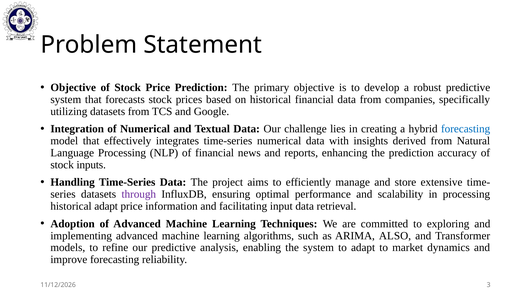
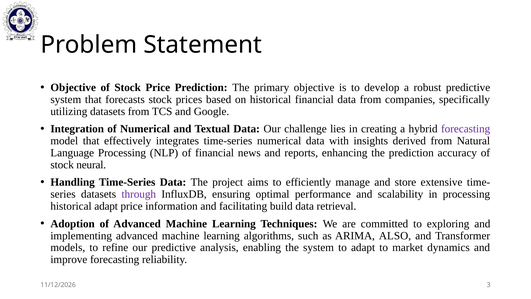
forecasting at (466, 129) colour: blue -> purple
inputs: inputs -> neural
input: input -> build
